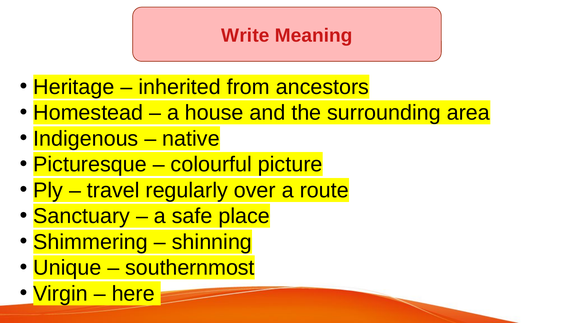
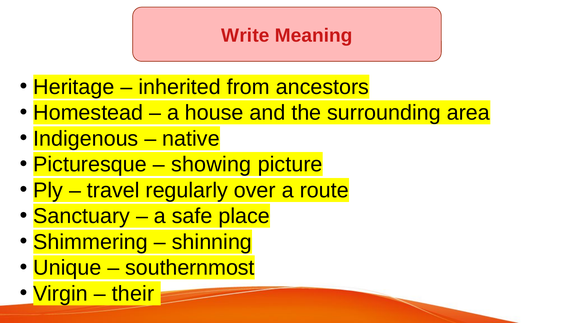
colourful: colourful -> showing
here: here -> their
